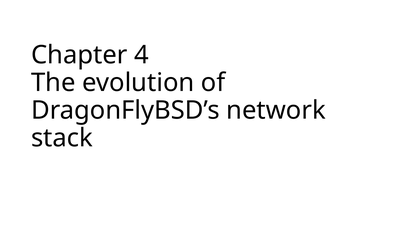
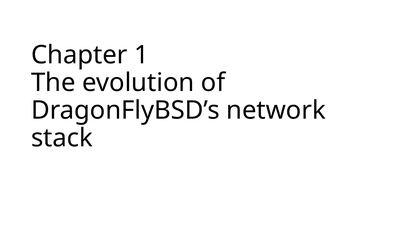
4: 4 -> 1
